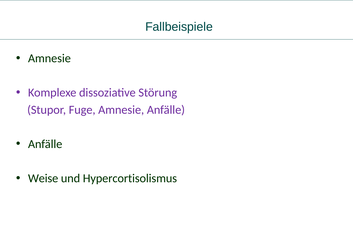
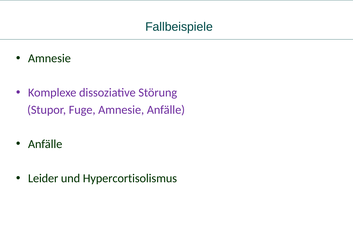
Weise: Weise -> Leider
